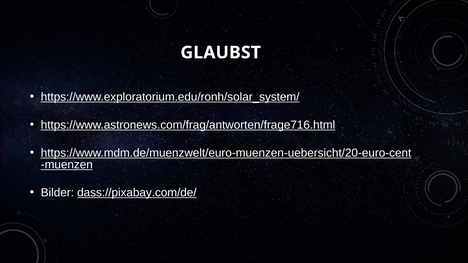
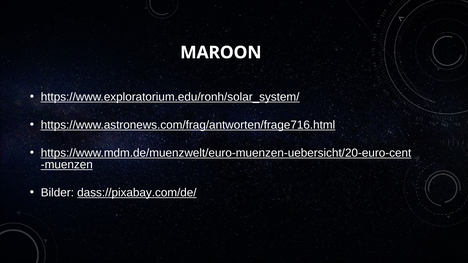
GLAUBST: GLAUBST -> MAROON
